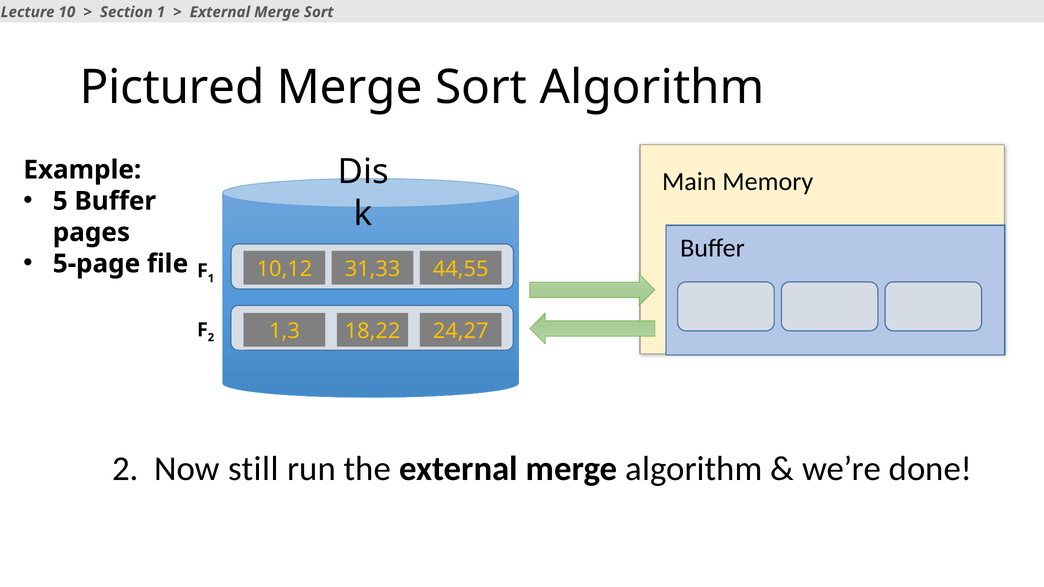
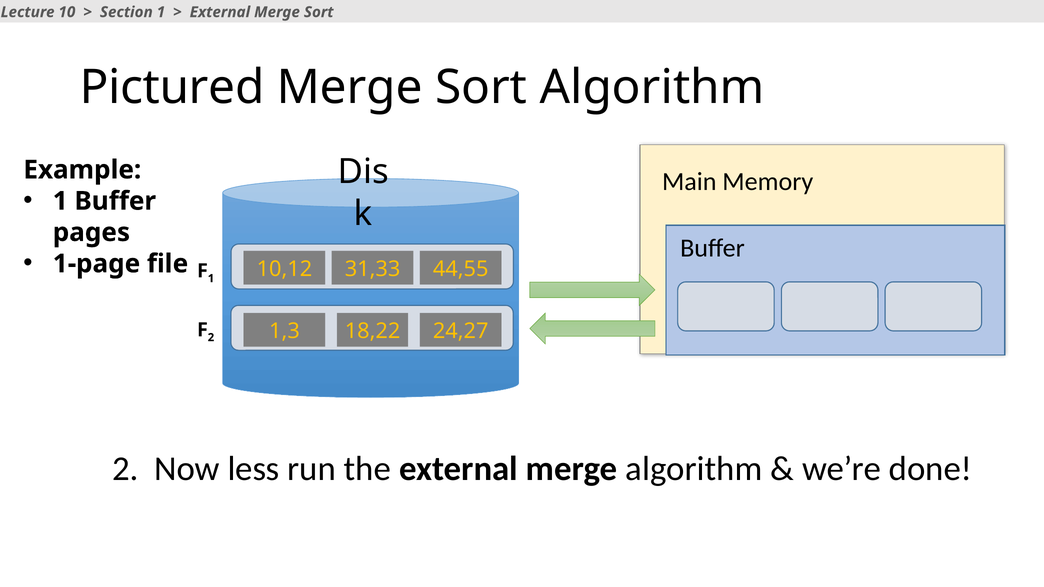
5 at (60, 201): 5 -> 1
5-page: 5-page -> 1-page
still: still -> less
